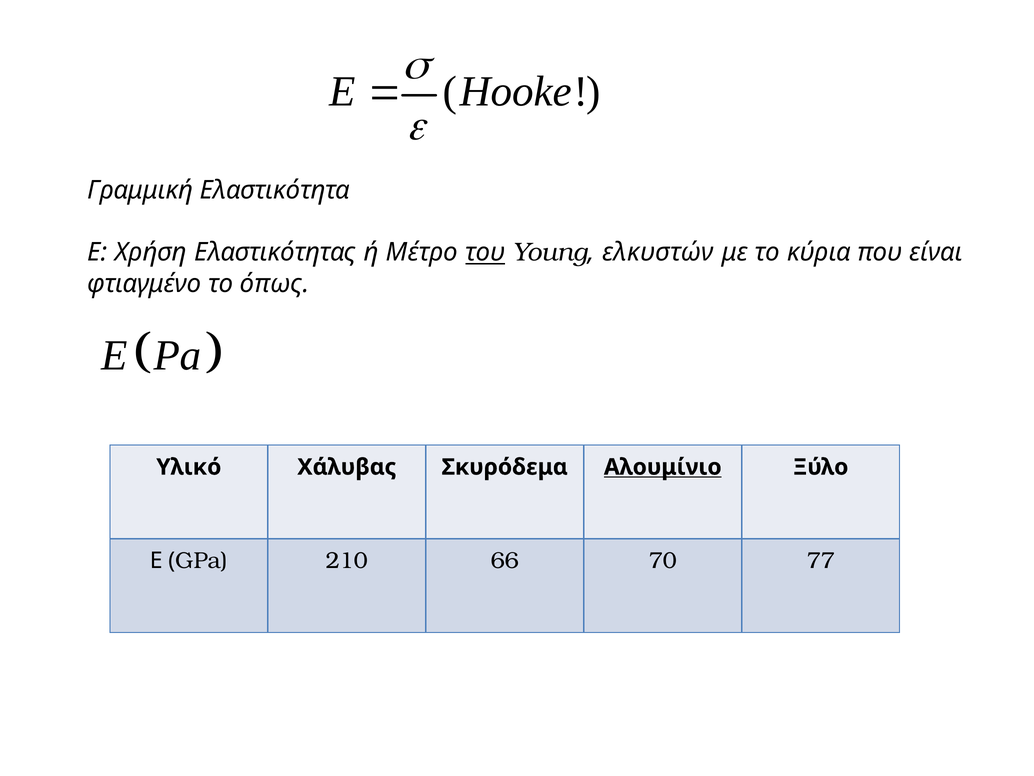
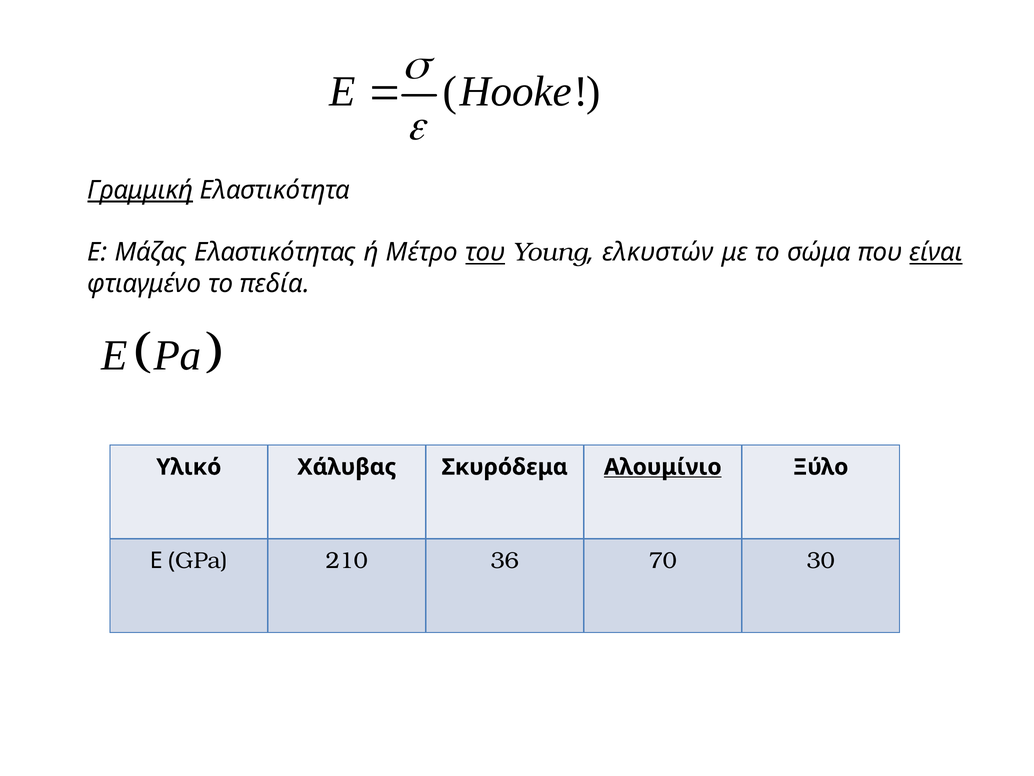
Γραμμική underline: none -> present
Χρήση: Χρήση -> Μάζας
κύρια: κύρια -> σώμα
είναι underline: none -> present
όπως: όπως -> πεδία
66: 66 -> 36
77: 77 -> 30
